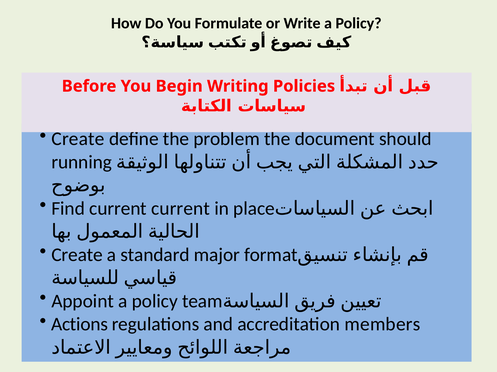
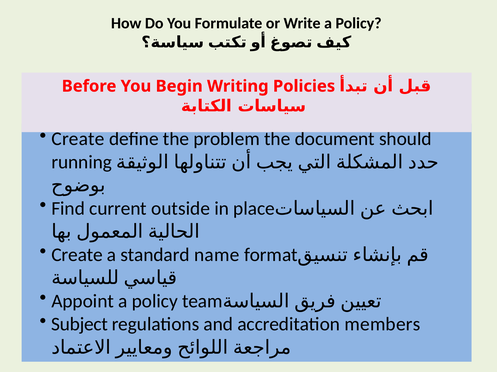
current current: current -> outside
major: major -> name
Actions: Actions -> Subject
